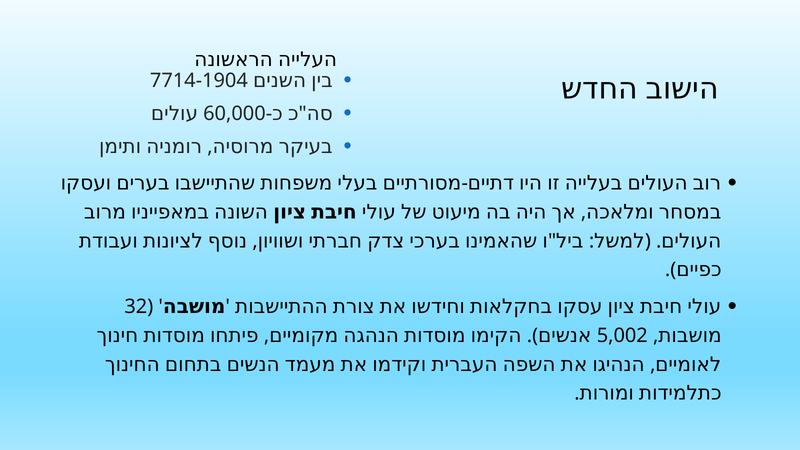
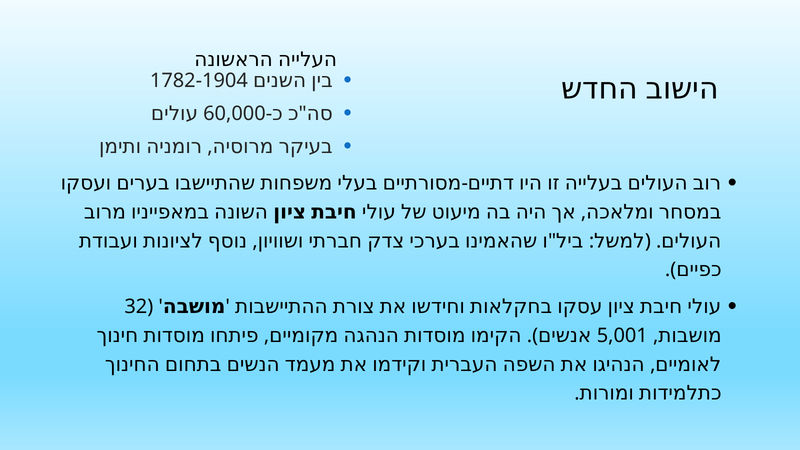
7714-1904: 7714-1904 -> 1782-1904
5,002: 5,002 -> 5,001
